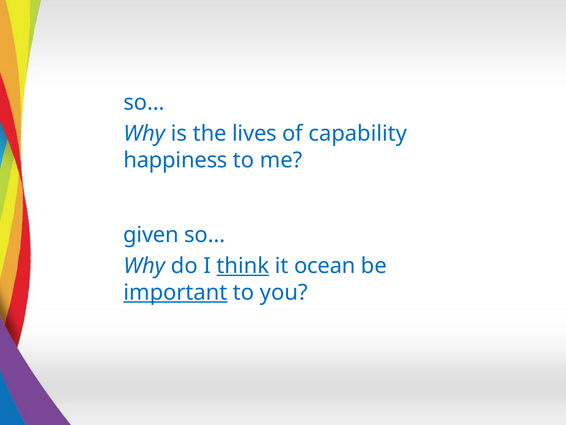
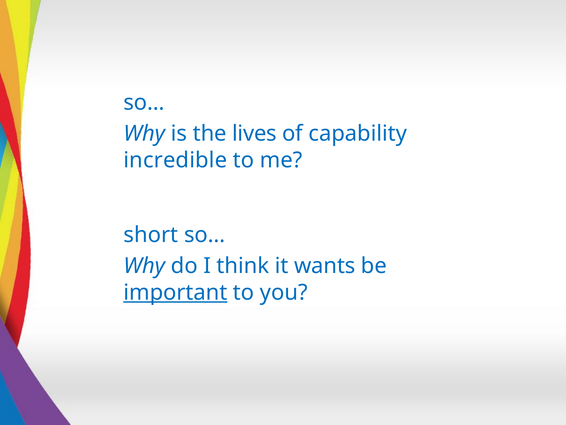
happiness: happiness -> incredible
given: given -> short
think underline: present -> none
ocean: ocean -> wants
